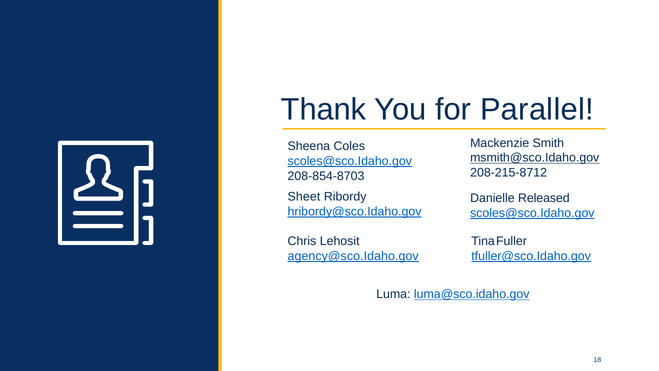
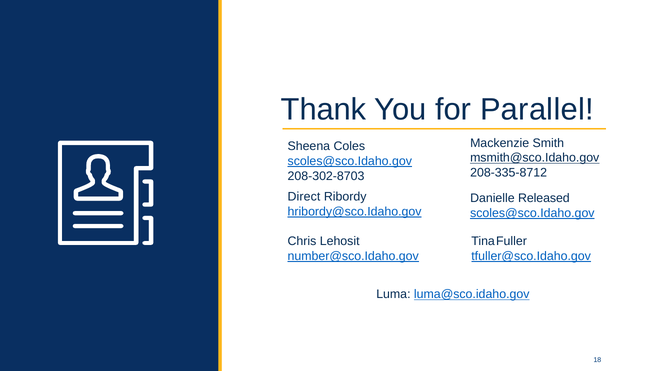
208-215-8712: 208-215-8712 -> 208-335-8712
208-854-8703: 208-854-8703 -> 208-302-8703
Sheet: Sheet -> Direct
agency@sco.Idaho.gov: agency@sco.Idaho.gov -> number@sco.Idaho.gov
